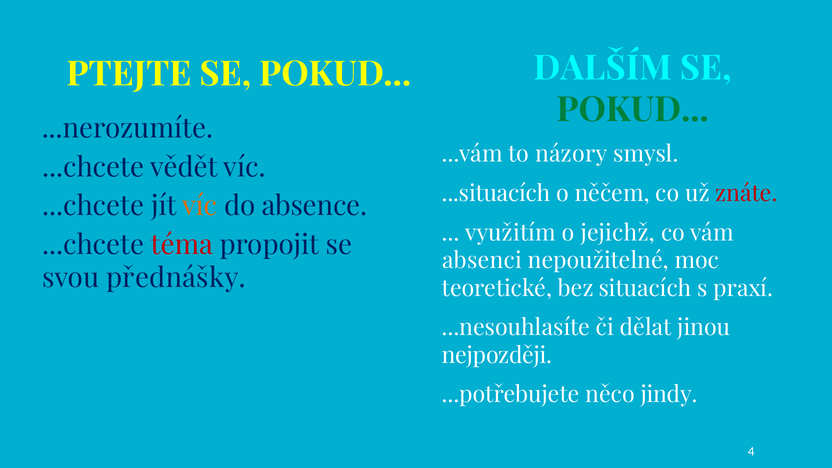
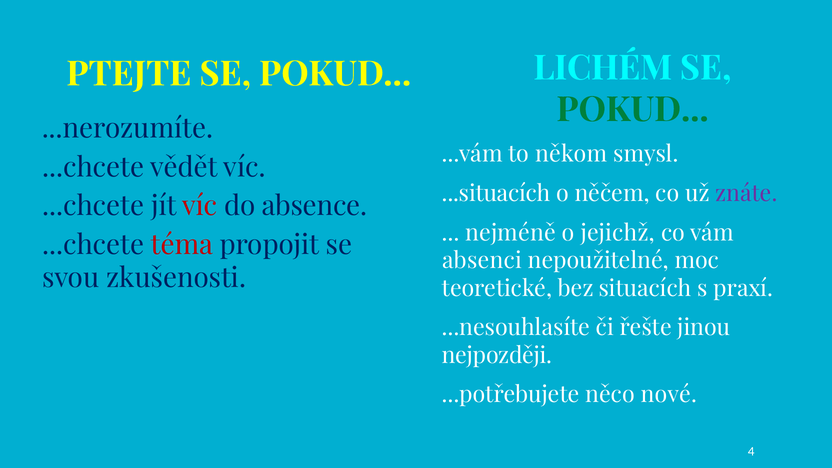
DALŠÍM: DALŠÍM -> LICHÉM
názory: názory -> někom
znáte colour: red -> purple
víc at (200, 206) colour: orange -> red
využitím: využitím -> nejméně
přednášky: přednášky -> zkušenosti
dělat: dělat -> řešte
jindy: jindy -> nové
